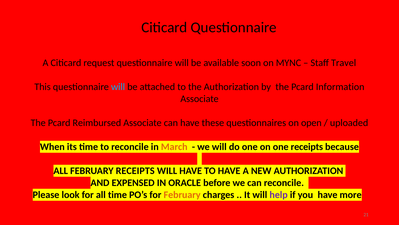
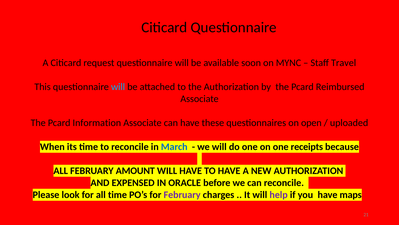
Information: Information -> Reimbursed
Reimbursed: Reimbursed -> Information
March colour: orange -> blue
FEBRUARY RECEIPTS: RECEIPTS -> AMOUNT
February at (182, 194) colour: orange -> purple
more: more -> maps
